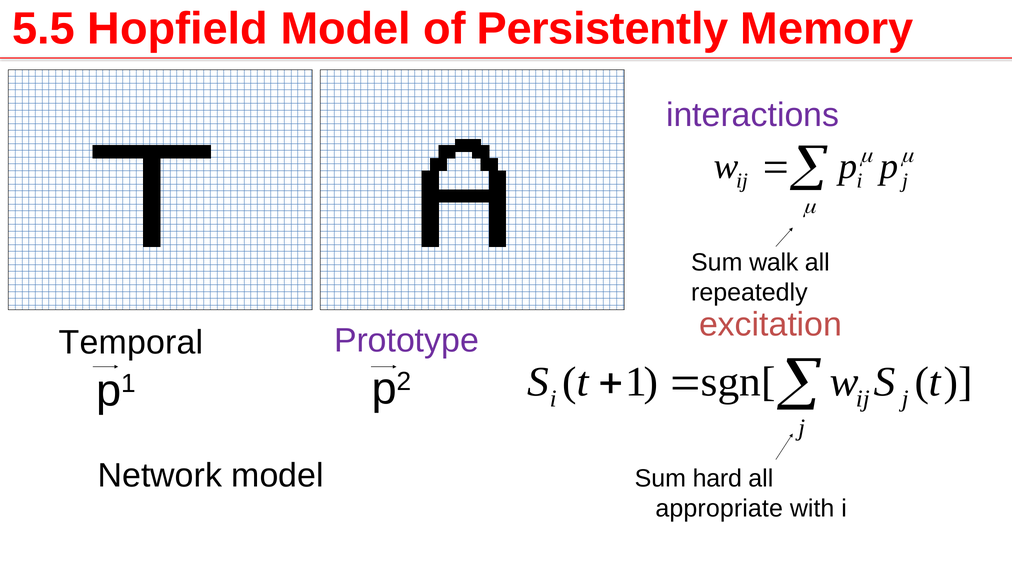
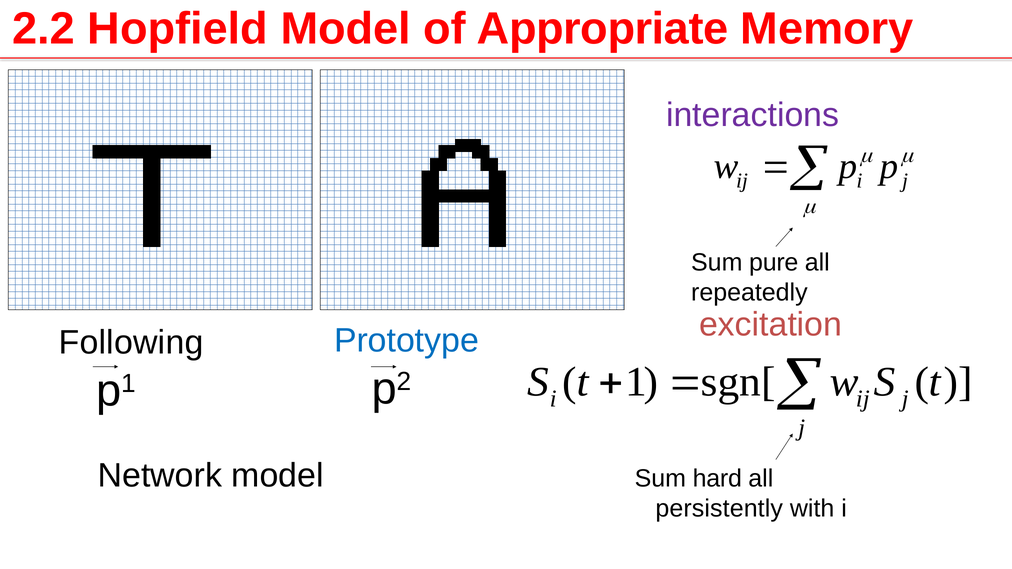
5.5: 5.5 -> 2.2
Persistently: Persistently -> Appropriate
walk: walk -> pure
Prototype colour: purple -> blue
Temporal: Temporal -> Following
appropriate: appropriate -> persistently
